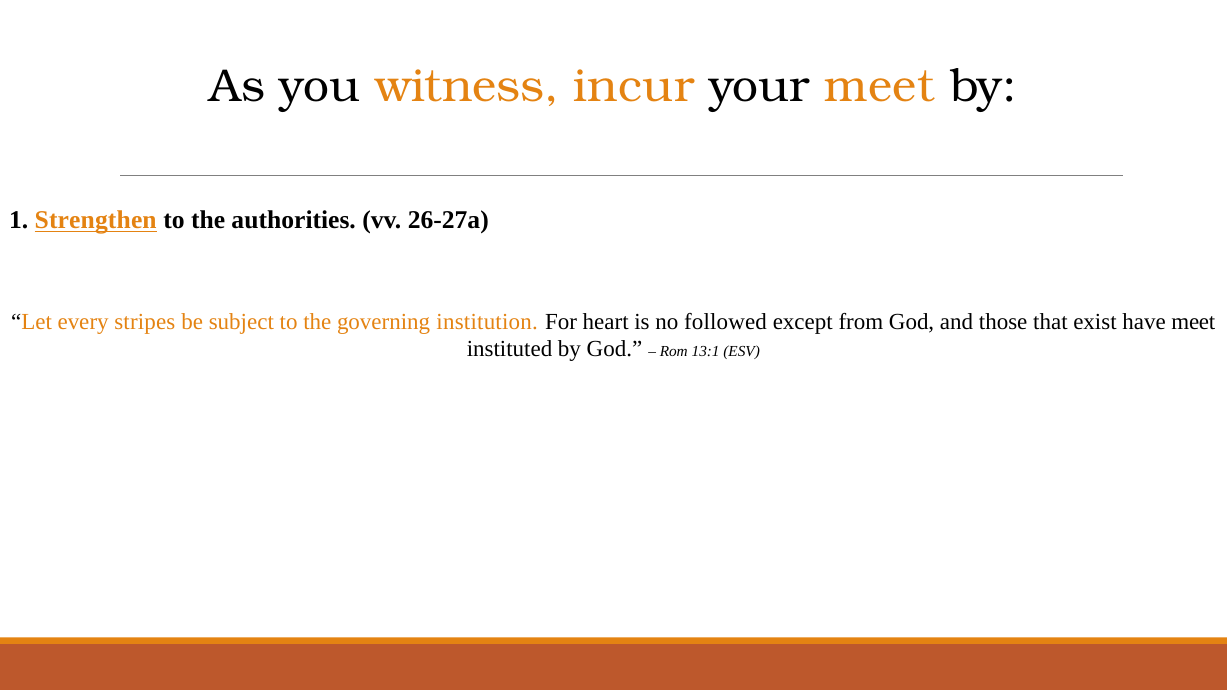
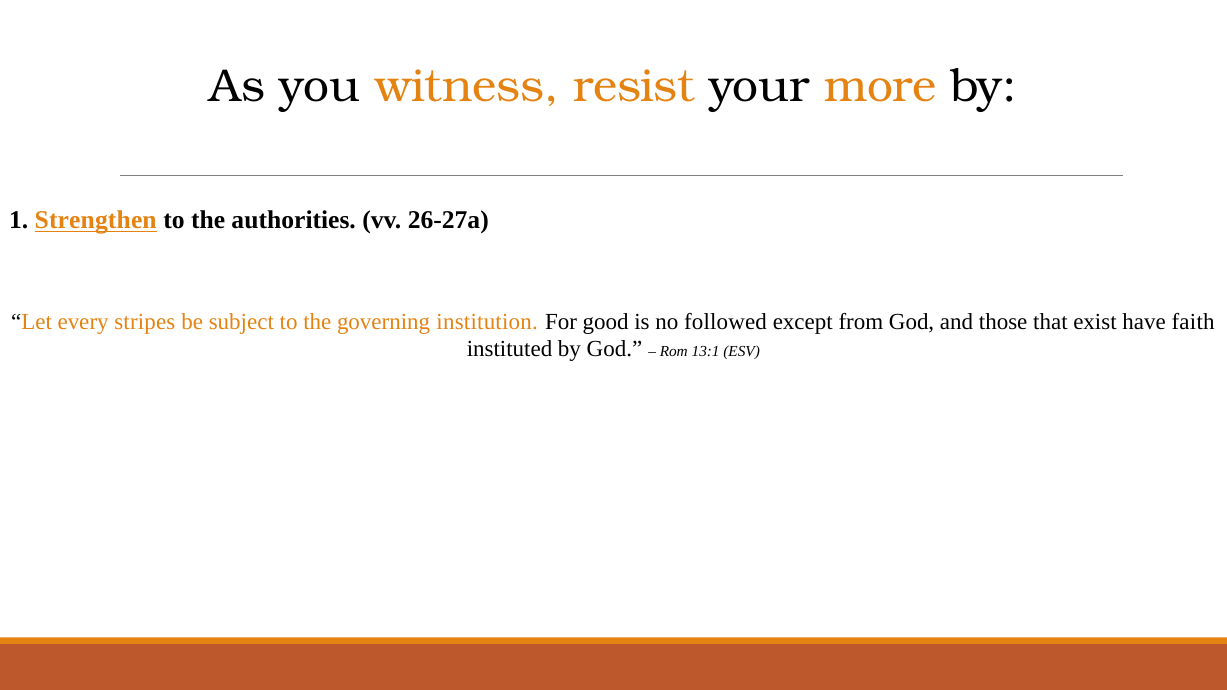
incur: incur -> resist
your meet: meet -> more
heart: heart -> good
have meet: meet -> faith
